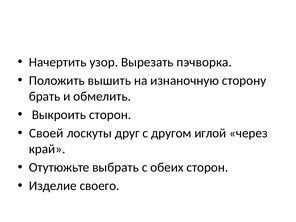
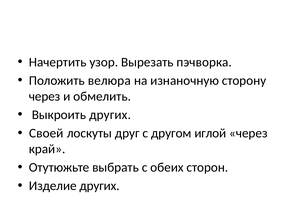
вышить: вышить -> велюра
брать at (45, 96): брать -> через
Выкроить сторон: сторон -> других
Изделие своего: своего -> других
